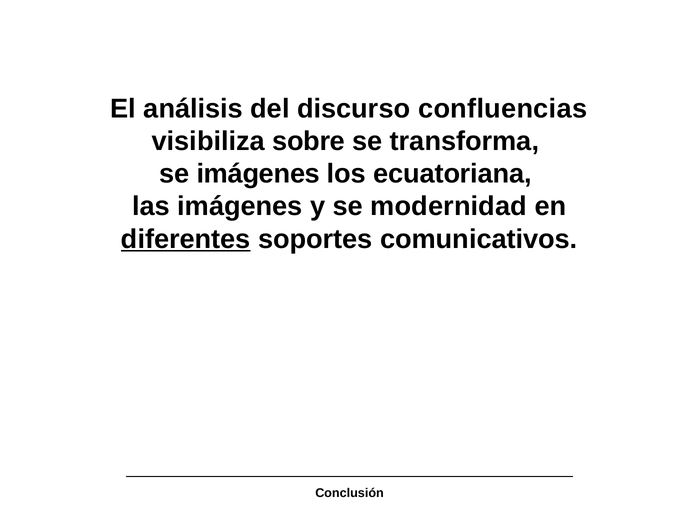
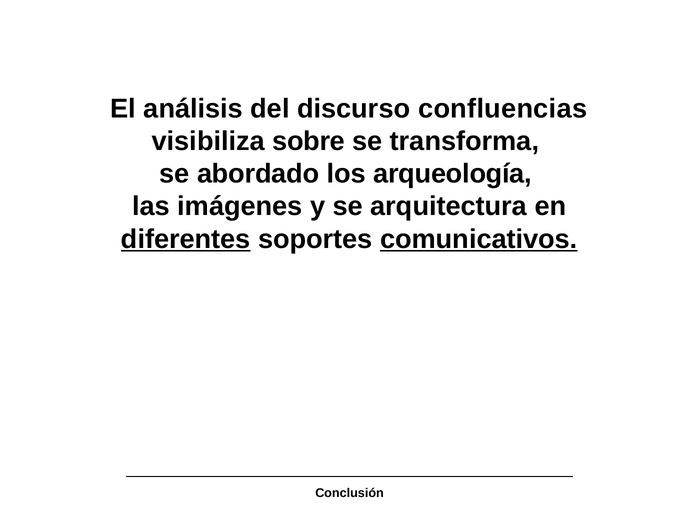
se imágenes: imágenes -> abordado
ecuatoriana: ecuatoriana -> arqueología
modernidad: modernidad -> arquitectura
comunicativos underline: none -> present
